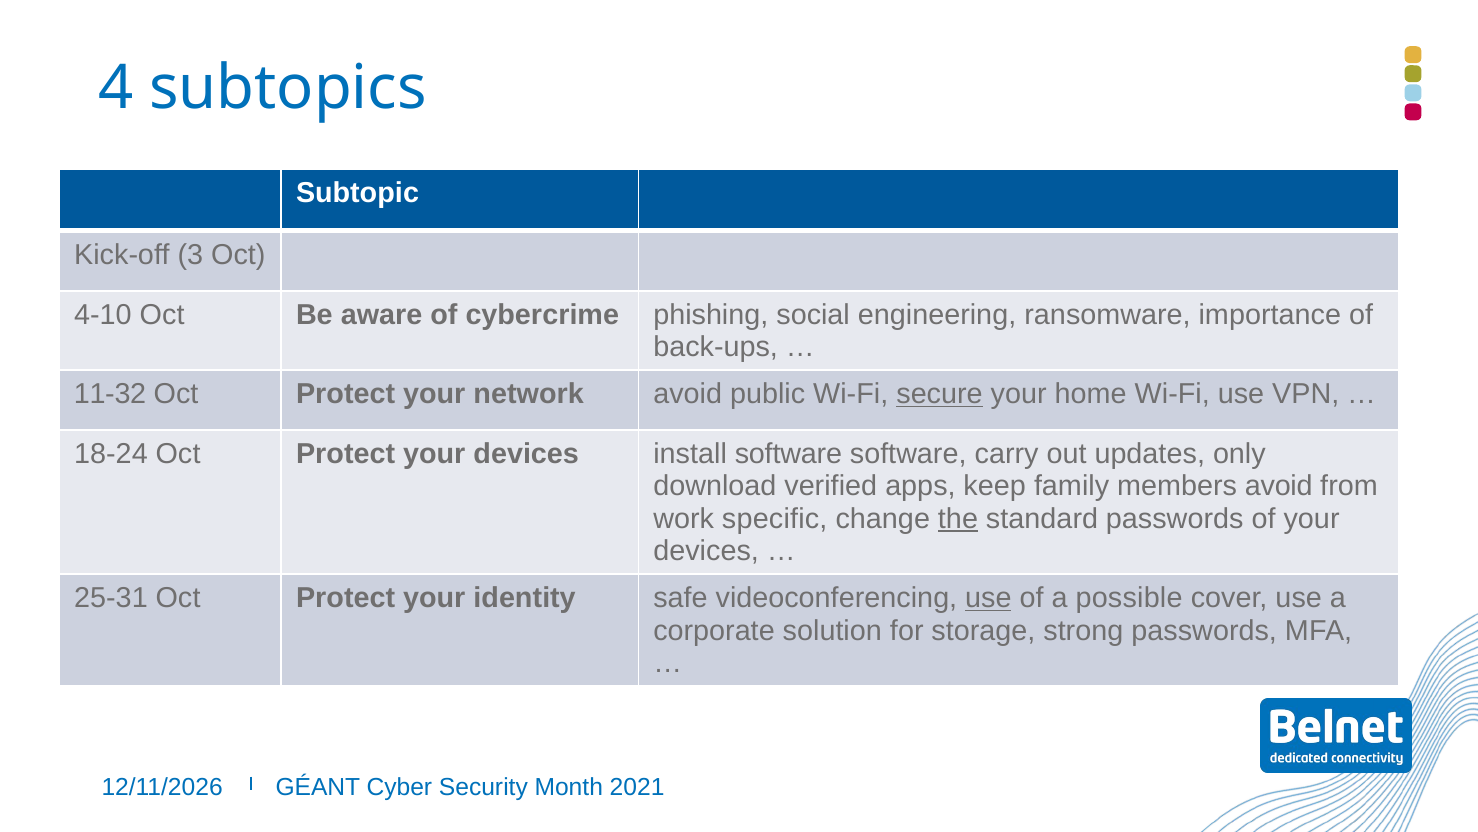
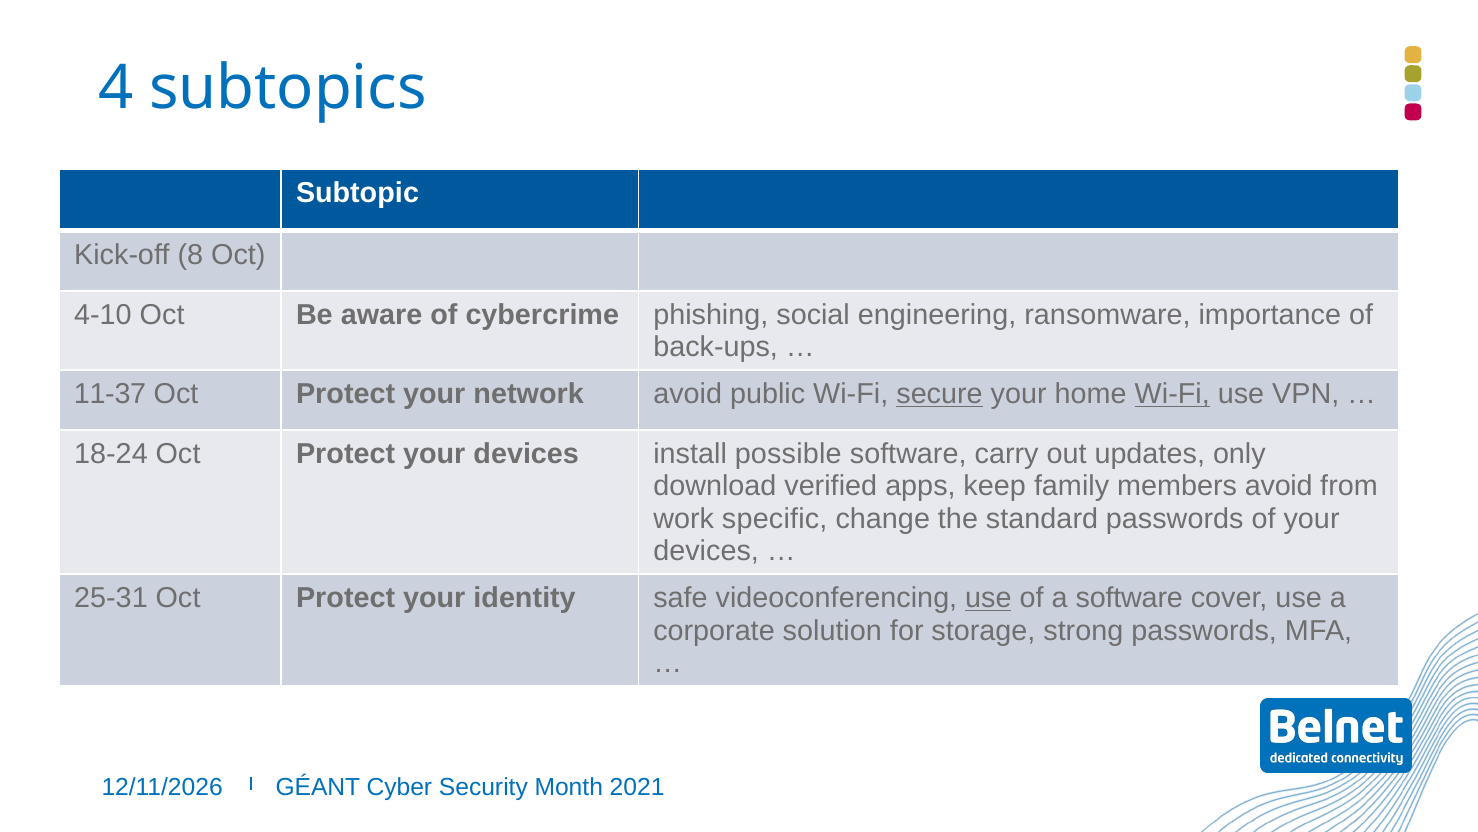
3: 3 -> 8
11-32: 11-32 -> 11-37
Wi-Fi at (1172, 394) underline: none -> present
install software: software -> possible
the underline: present -> none
a possible: possible -> software
